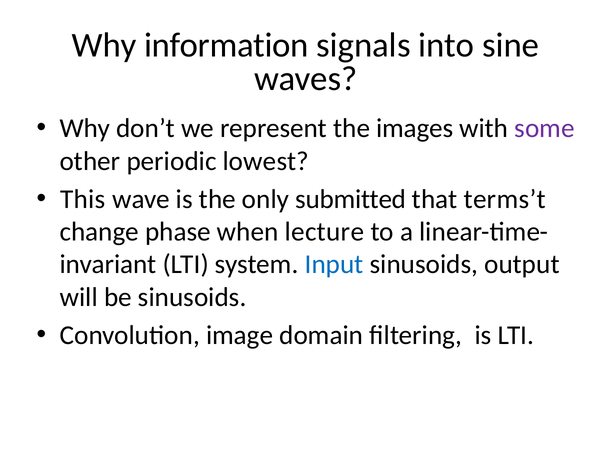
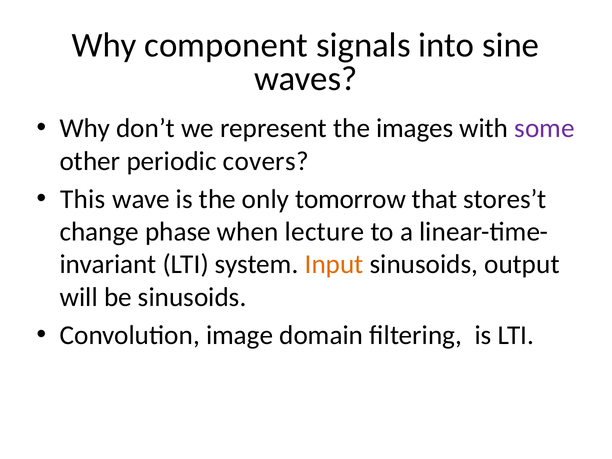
information: information -> component
lowest: lowest -> covers
submitted: submitted -> tomorrow
terms’t: terms’t -> stores’t
Input colour: blue -> orange
